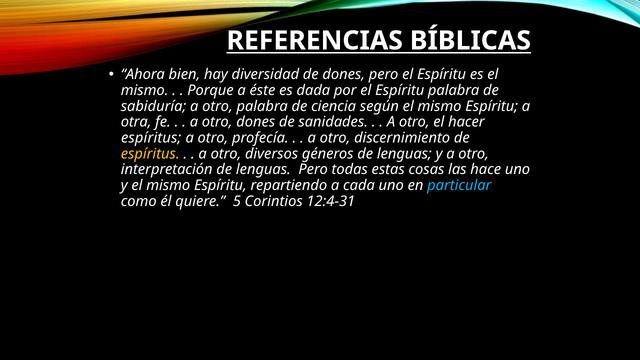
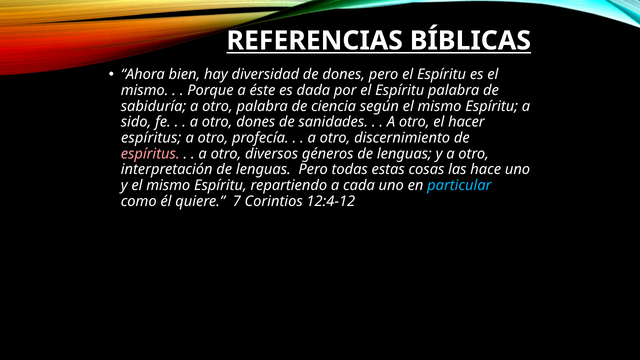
otra: otra -> sido
espíritus at (150, 154) colour: yellow -> pink
5: 5 -> 7
12:4-31: 12:4-31 -> 12:4-12
